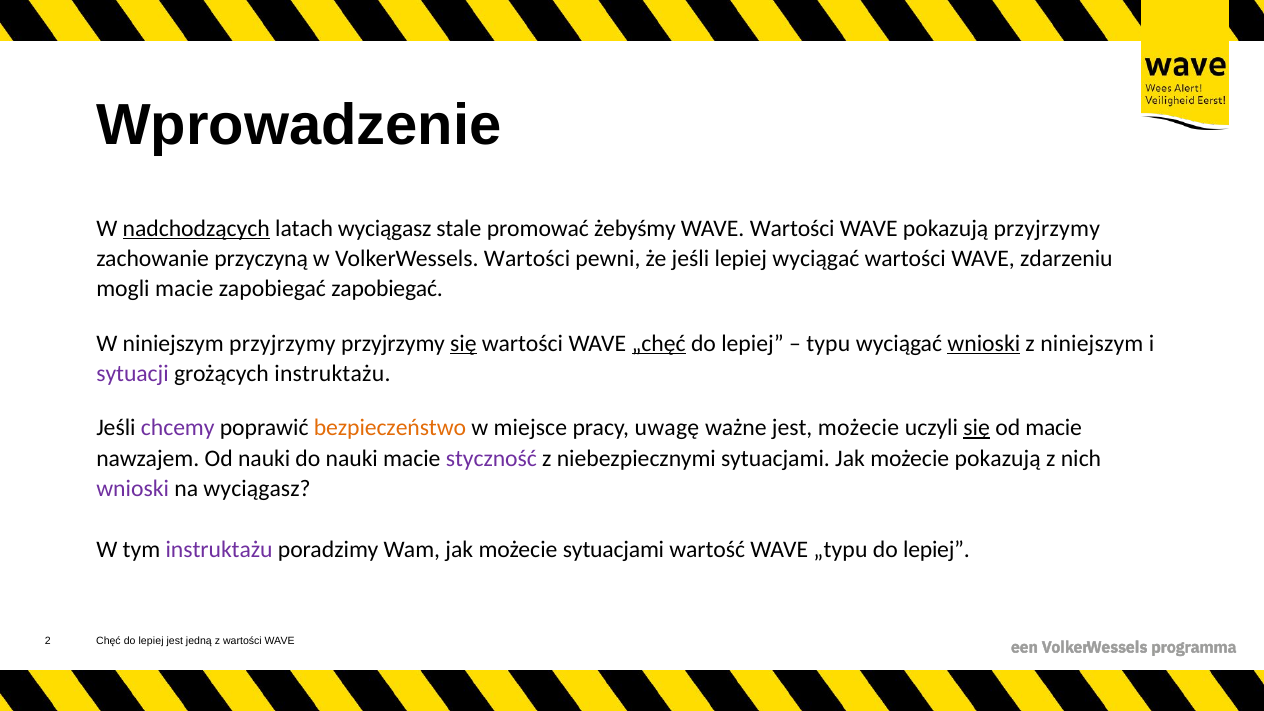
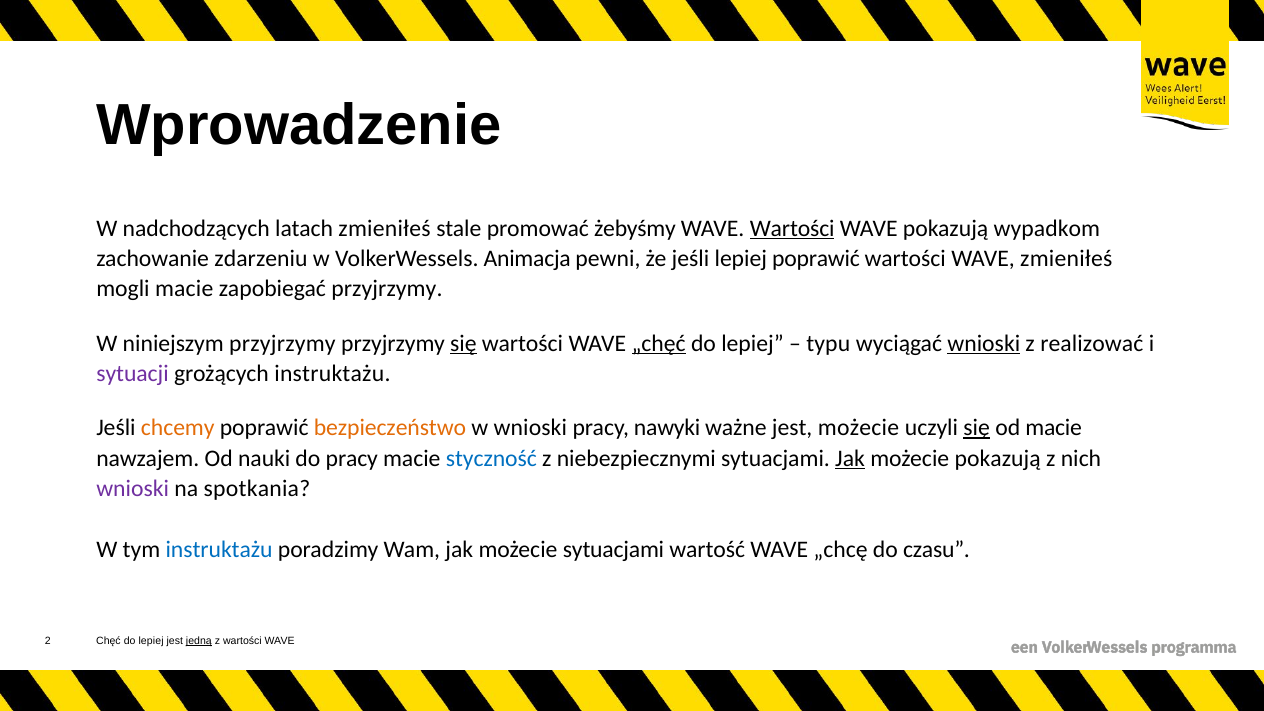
nadchodzących underline: present -> none
latach wyciągasz: wyciągasz -> zmieniłeś
Wartości at (792, 228) underline: none -> present
pokazują przyjrzymy: przyjrzymy -> wypadkom
przyczyną: przyczyną -> zdarzeniu
VolkerWessels Wartości: Wartości -> Animacja
lepiej wyciągać: wyciągać -> poprawić
WAVE zdarzeniu: zdarzeniu -> zmieniłeś
zapobiegać zapobiegać: zapobiegać -> przyjrzymy
z niniejszym: niniejszym -> realizować
chcemy colour: purple -> orange
w miejsce: miejsce -> wnioski
uwagę: uwagę -> nawyki
do nauki: nauki -> pracy
styczność colour: purple -> blue
Jak at (850, 458) underline: none -> present
na wyciągasz: wyciągasz -> spotkania
instruktażu at (219, 549) colour: purple -> blue
„typu: „typu -> „chcę
lepiej at (936, 549): lepiej -> czasu
jedną underline: none -> present
